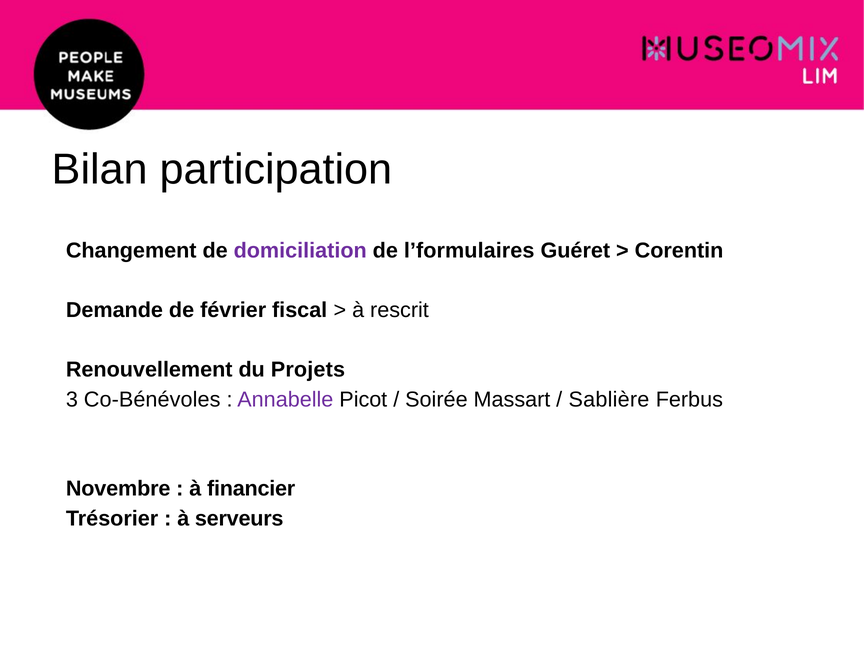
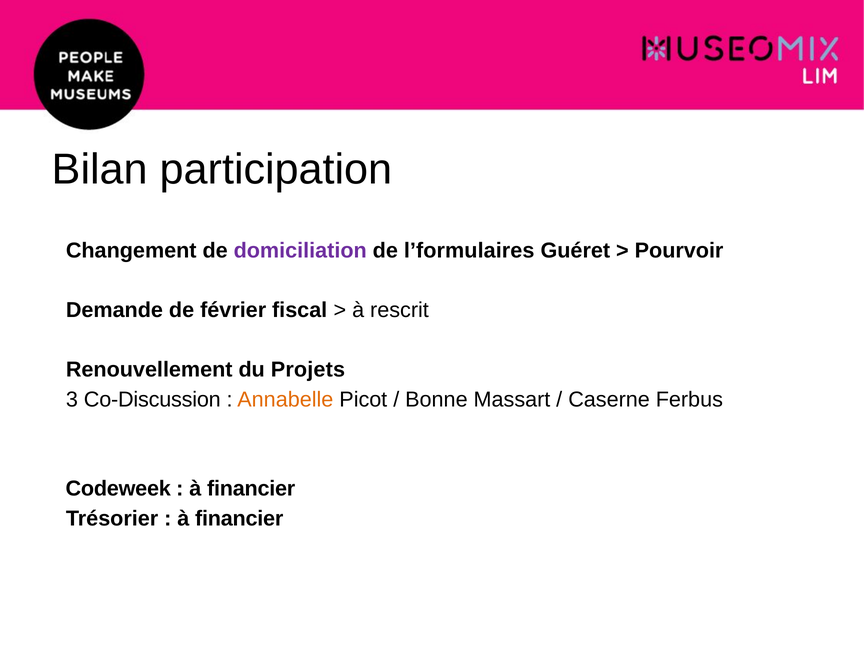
Corentin: Corentin -> Pourvoir
Co-Bénévoles: Co-Bénévoles -> Co-Discussion
Annabelle colour: purple -> orange
Soirée: Soirée -> Bonne
Sablière: Sablière -> Caserne
Novembre: Novembre -> Codeweek
serveurs at (239, 519): serveurs -> financier
